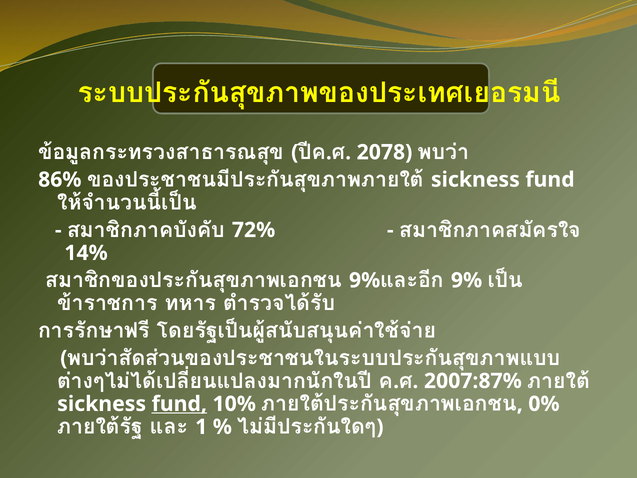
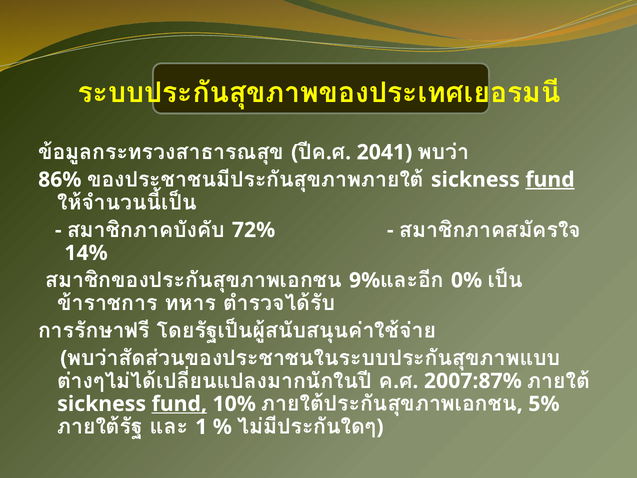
2078: 2078 -> 2041
fund at (550, 180) underline: none -> present
9%: 9% -> 0%
0%: 0% -> 5%
